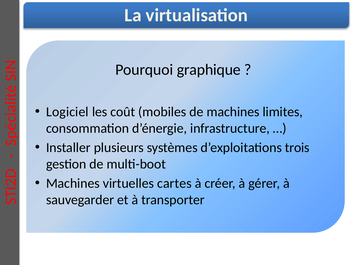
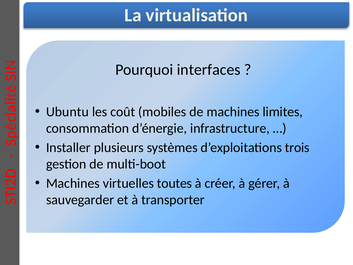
graphique: graphique -> interfaces
Logiciel: Logiciel -> Ubuntu
cartes: cartes -> toutes
